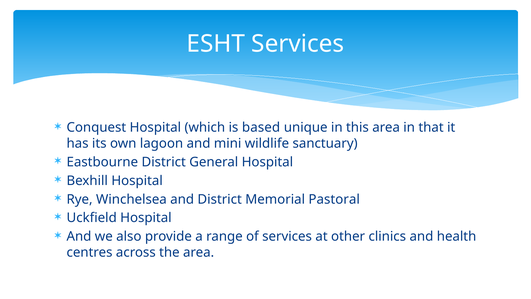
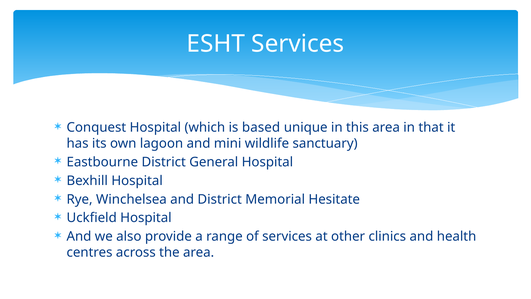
Pastoral: Pastoral -> Hesitate
